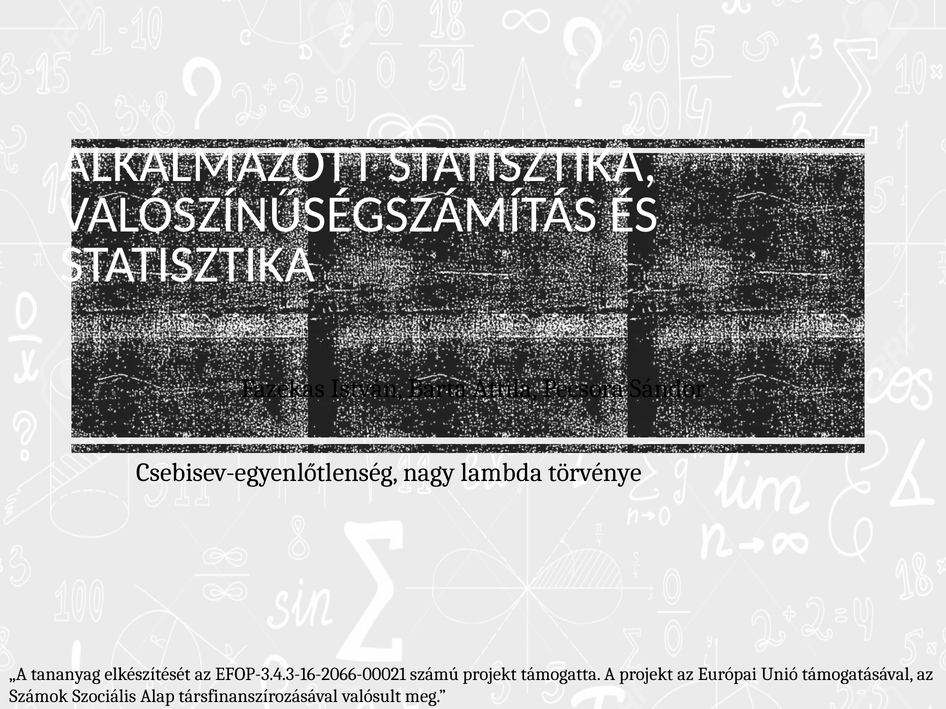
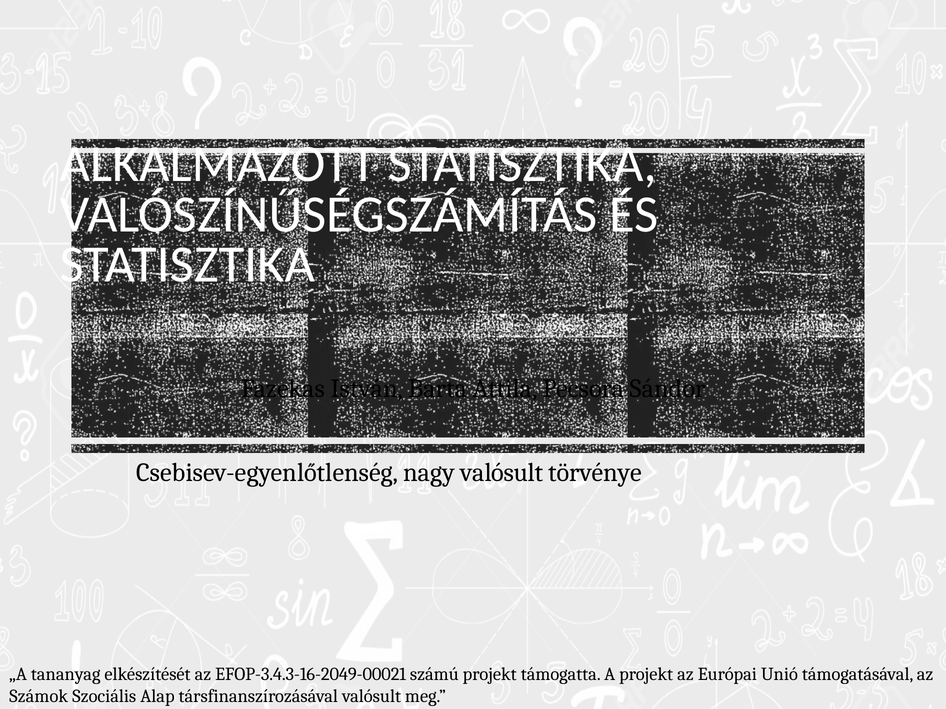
nagy lambda: lambda -> valósult
EFOP-3.4.3-16-2066-00021: EFOP-3.4.3-16-2066-00021 -> EFOP-3.4.3-16-2049-00021
